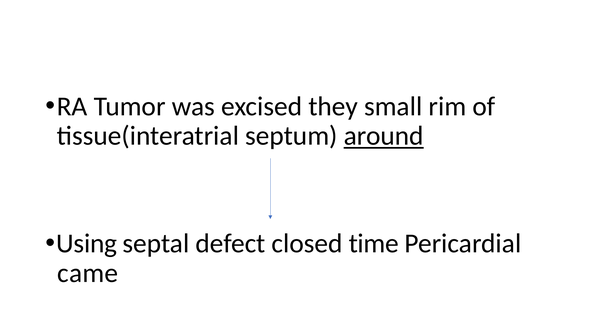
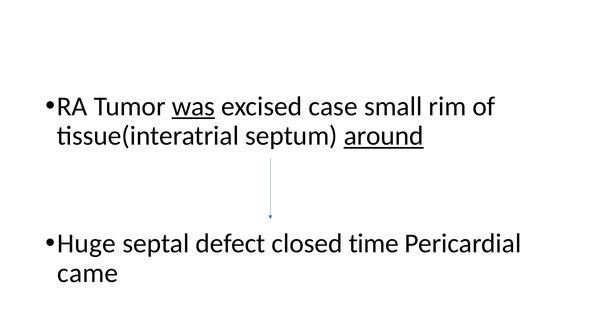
was underline: none -> present
they: they -> case
Using: Using -> Huge
